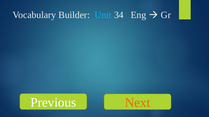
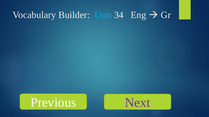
Next colour: orange -> purple
